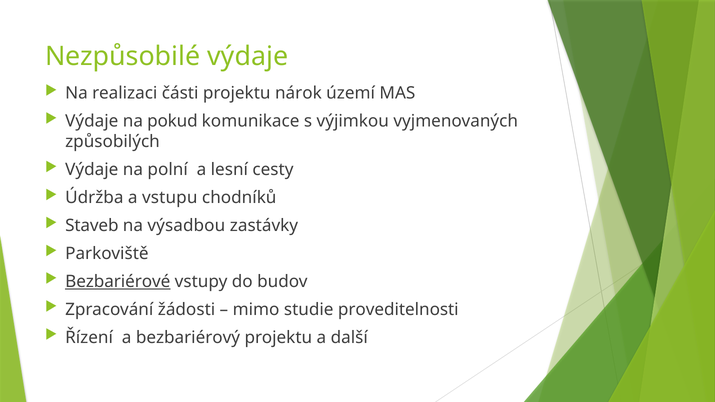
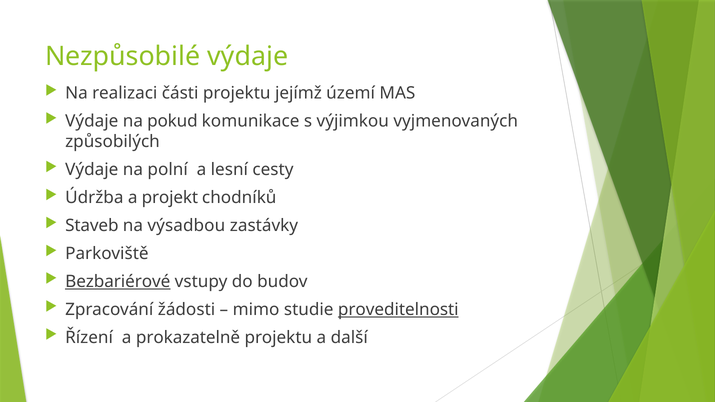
nárok: nárok -> jejímž
vstupu: vstupu -> projekt
proveditelnosti underline: none -> present
bezbariérový: bezbariérový -> prokazatelně
